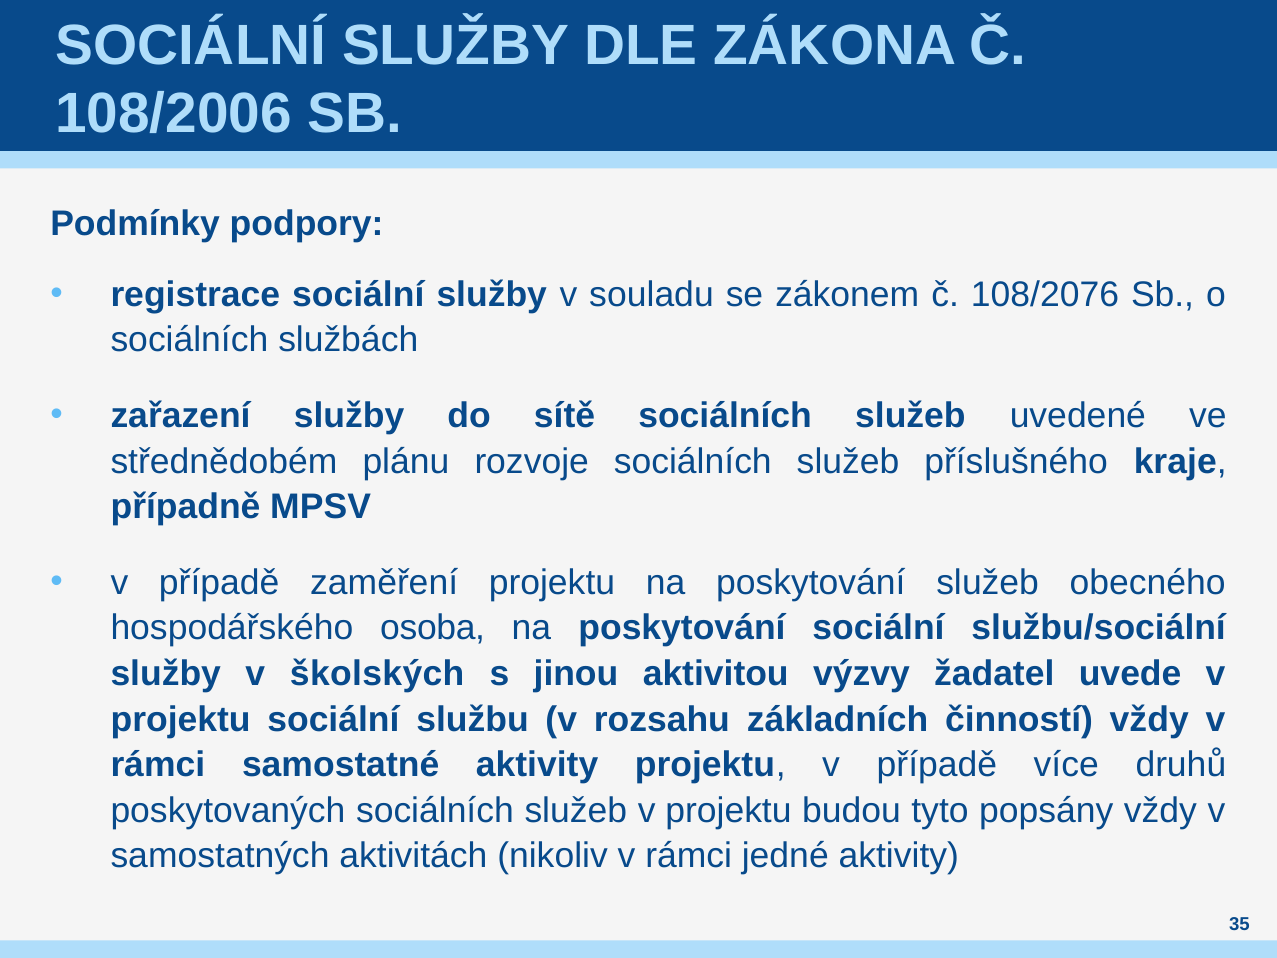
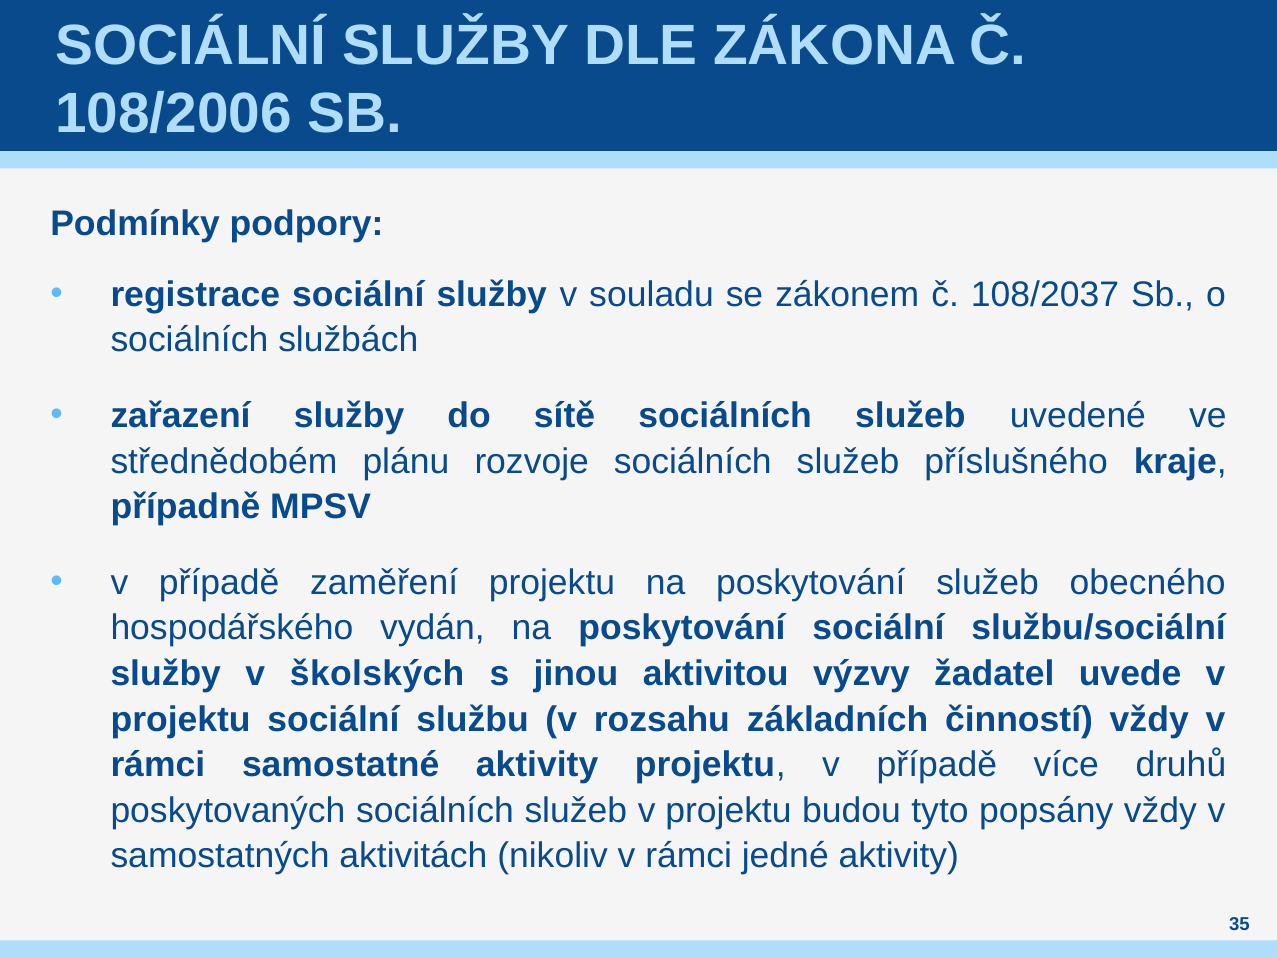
108/2076: 108/2076 -> 108/2037
osoba: osoba -> vydán
